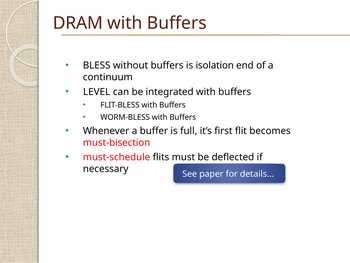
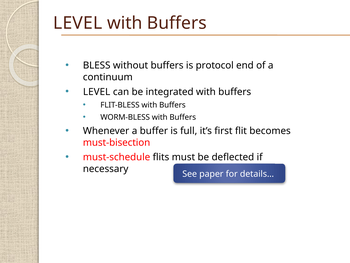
DRAM at (78, 23): DRAM -> LEVEL
isolation: isolation -> protocol
